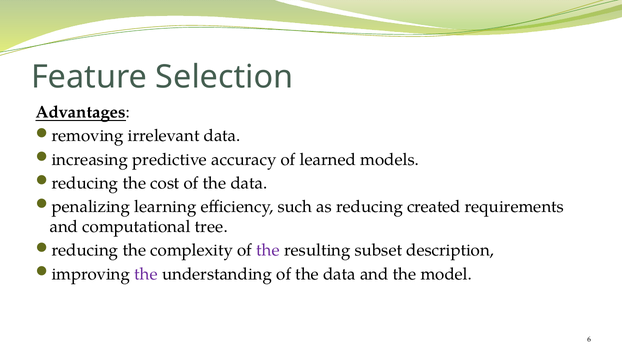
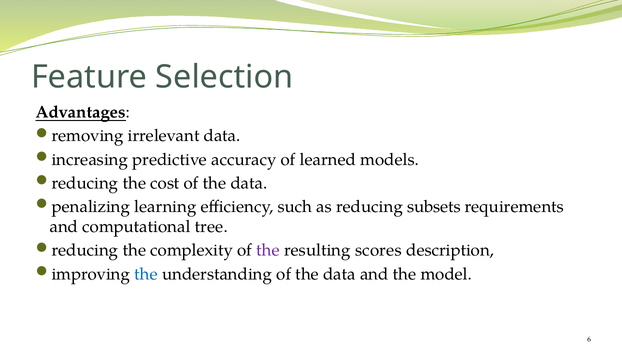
created: created -> subsets
subset: subset -> scores
the at (146, 274) colour: purple -> blue
